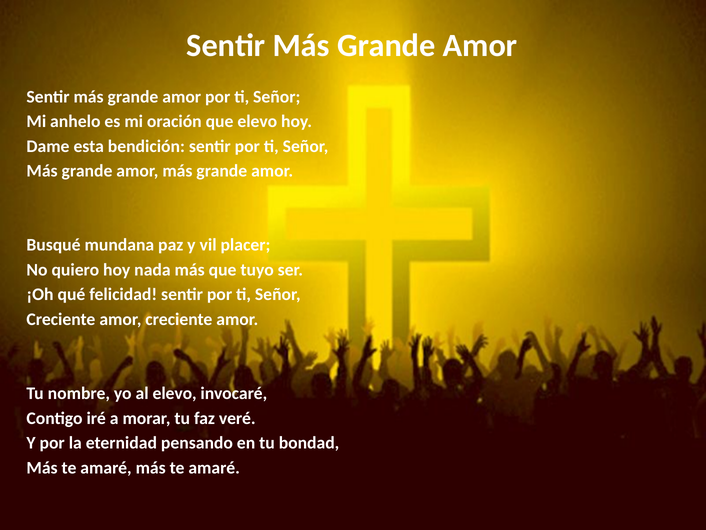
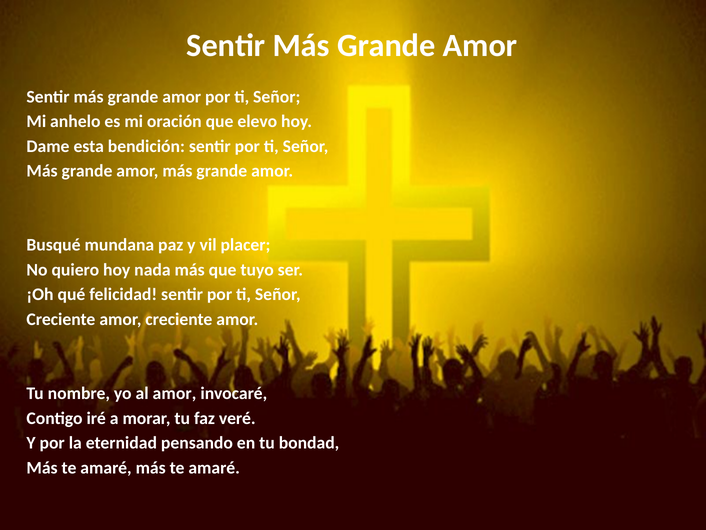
al elevo: elevo -> amor
